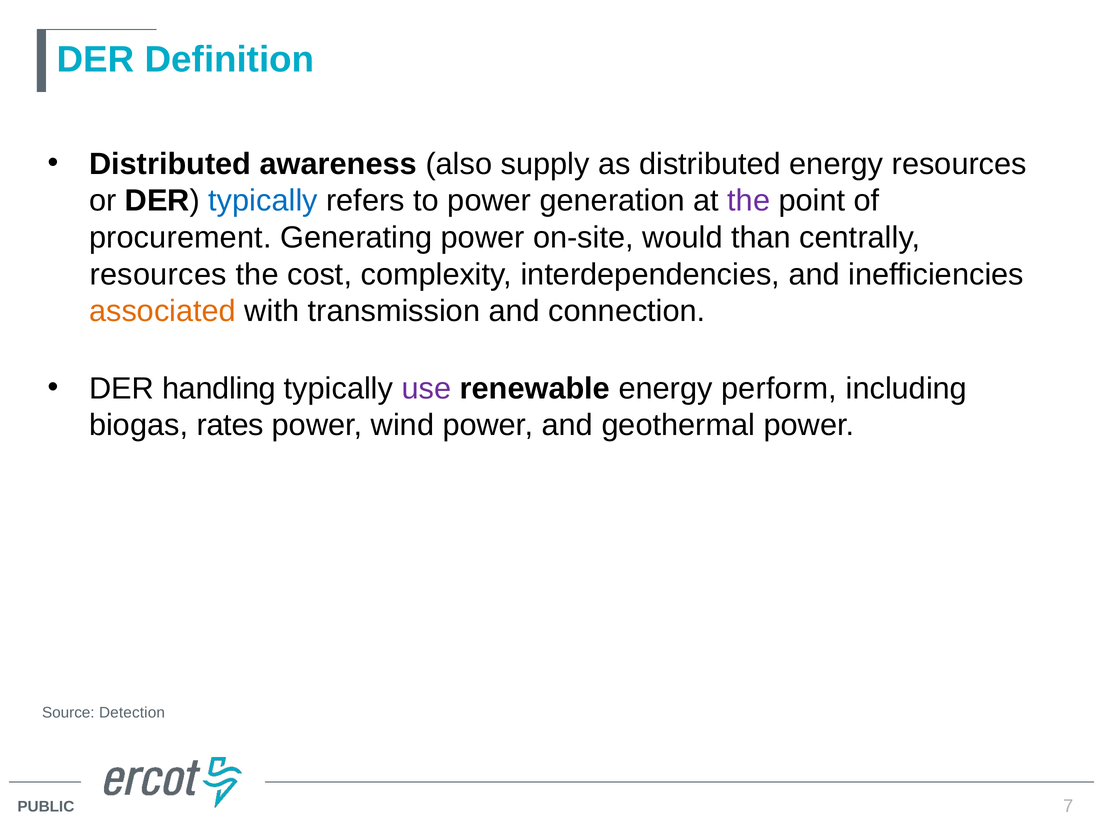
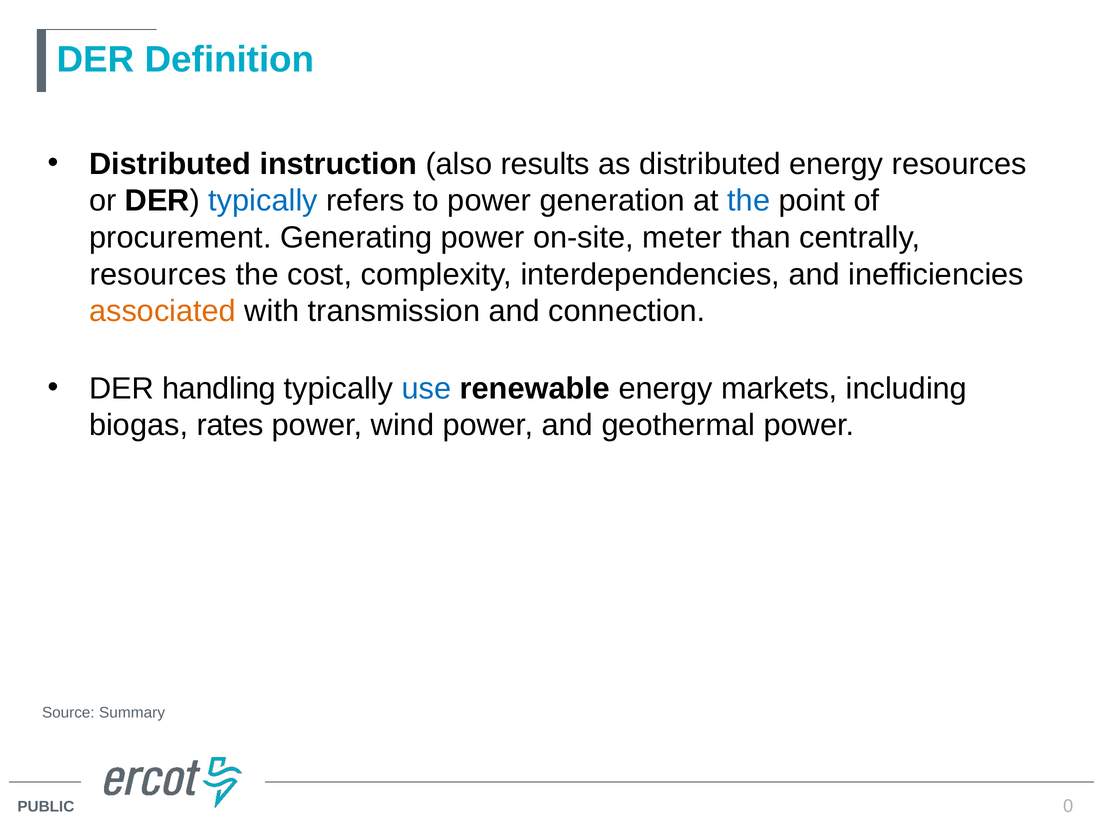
awareness: awareness -> instruction
supply: supply -> results
the at (749, 201) colour: purple -> blue
would: would -> meter
use colour: purple -> blue
perform: perform -> markets
Detection: Detection -> Summary
7: 7 -> 0
